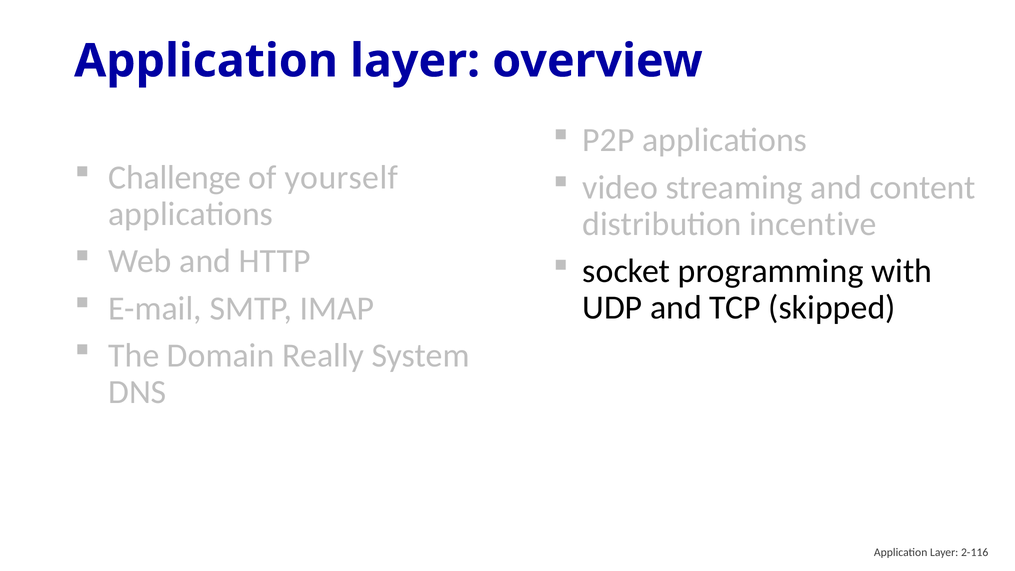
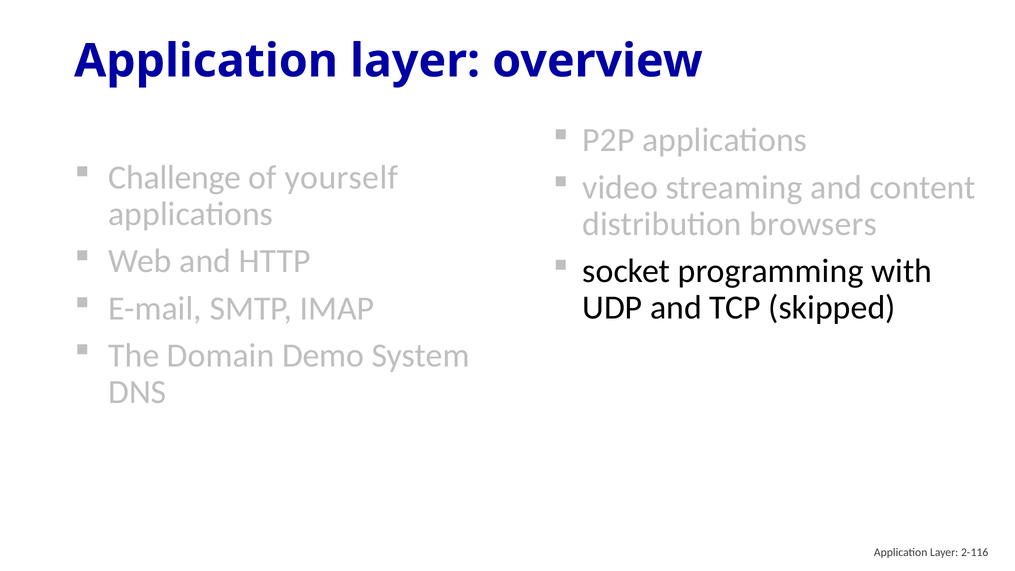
incentive: incentive -> browsers
Really: Really -> Demo
